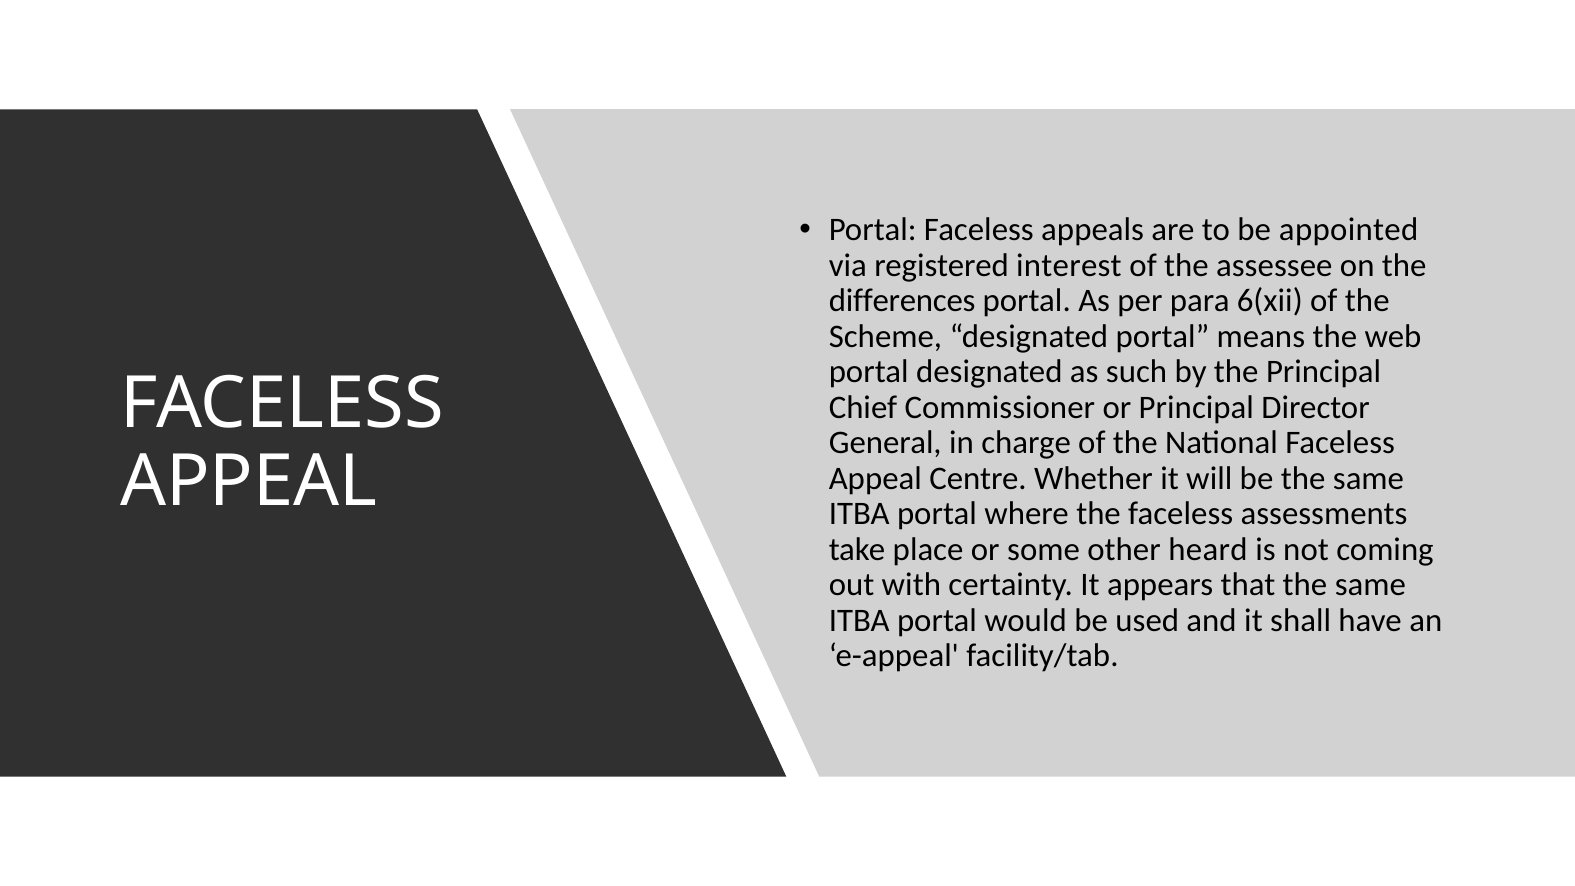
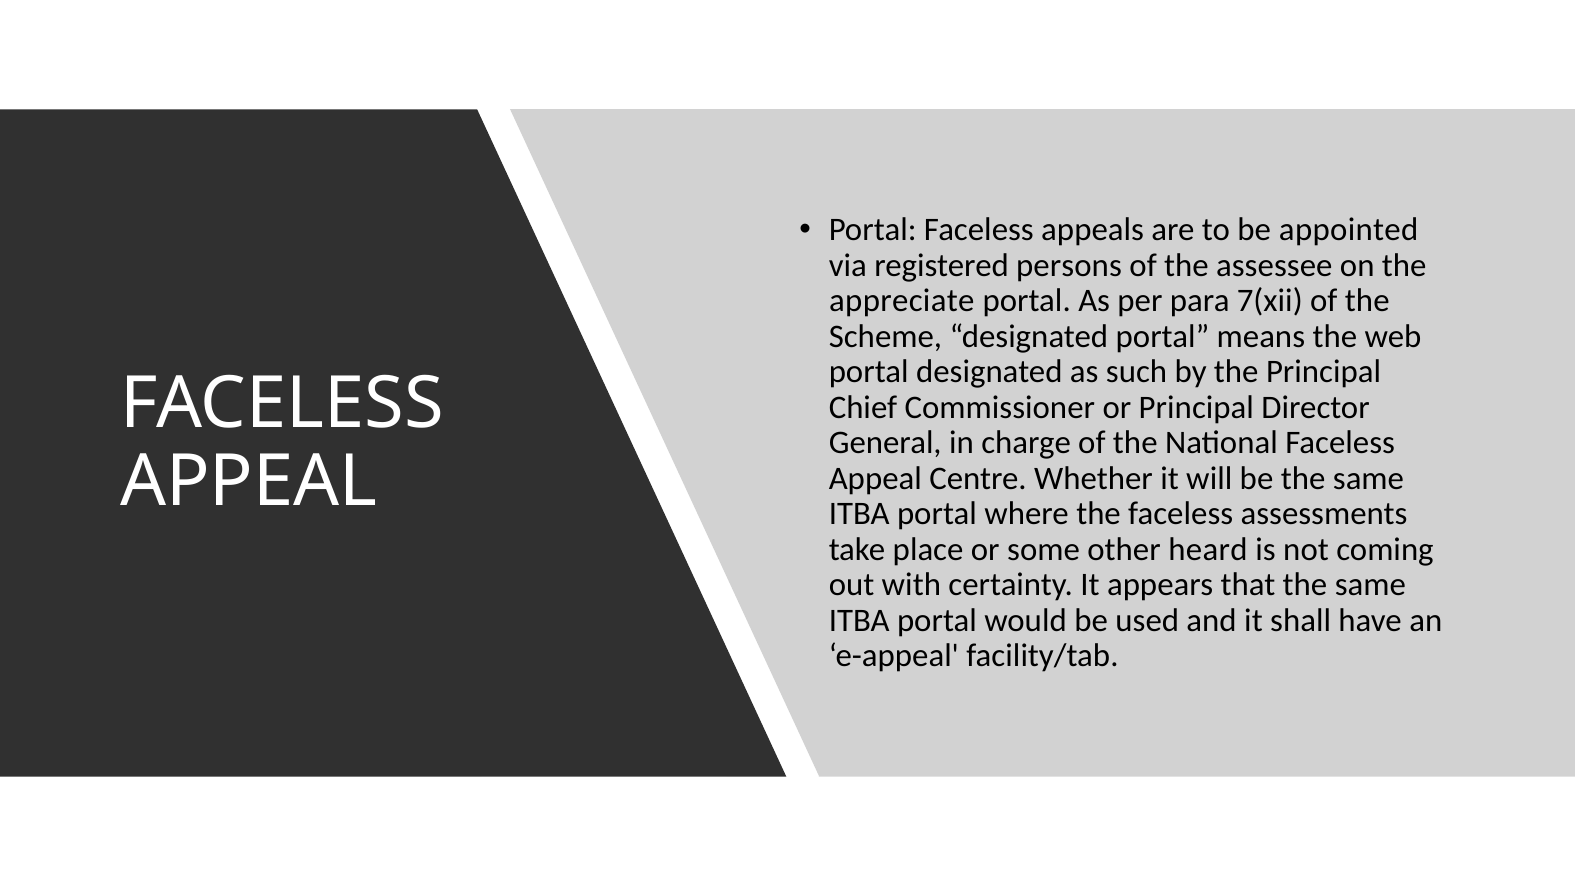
interest: interest -> persons
differences: differences -> appreciate
6(xii: 6(xii -> 7(xii
